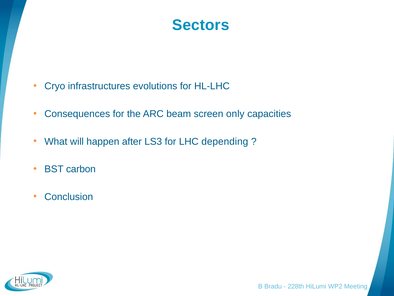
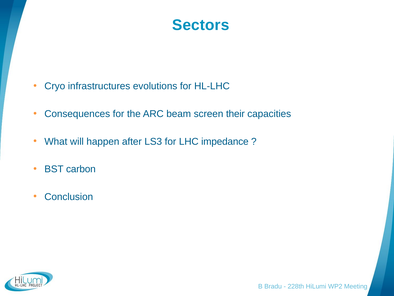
only: only -> their
depending: depending -> impedance
